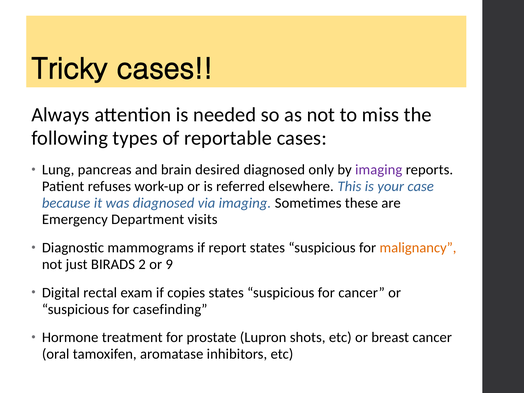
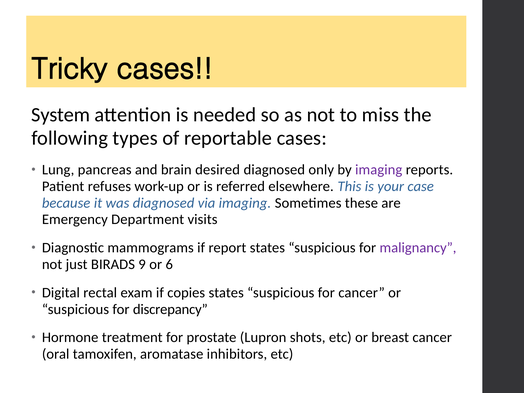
Always: Always -> System
malignancy colour: orange -> purple
2: 2 -> 9
9: 9 -> 6
casefinding: casefinding -> discrepancy
